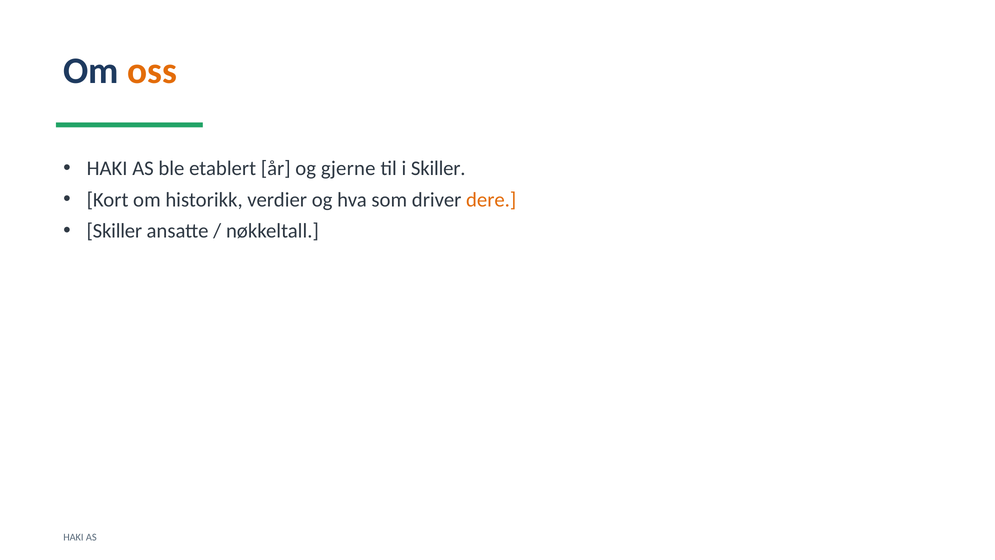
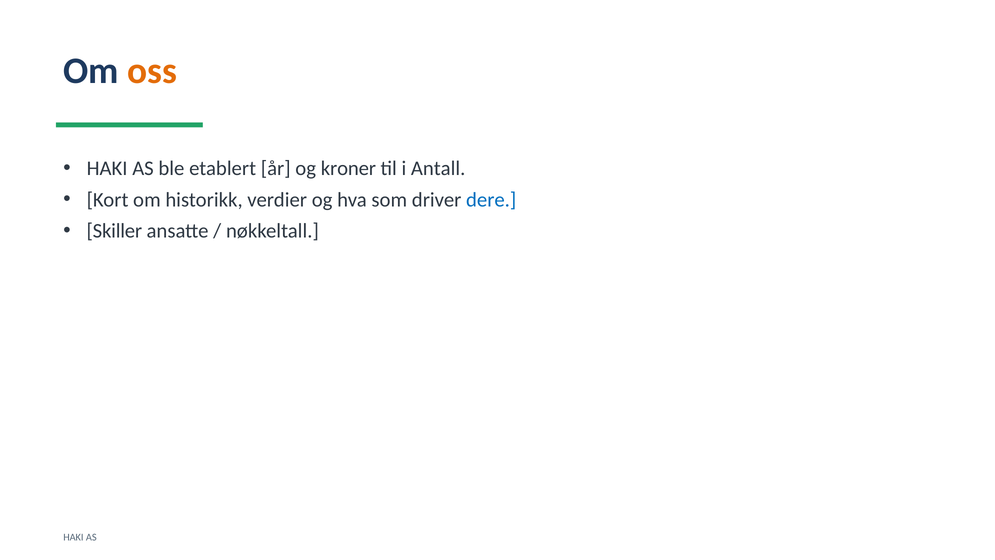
gjerne: gjerne -> kroner
i Skiller: Skiller -> Antall
dere colour: orange -> blue
